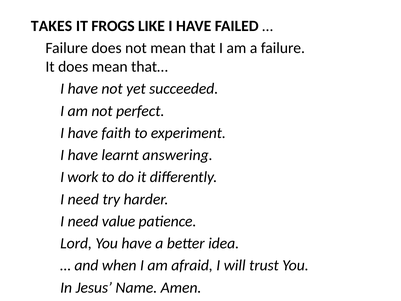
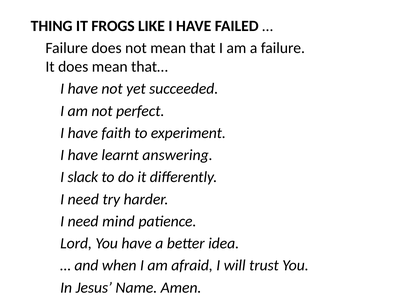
TAKES: TAKES -> THING
work: work -> slack
value: value -> mind
